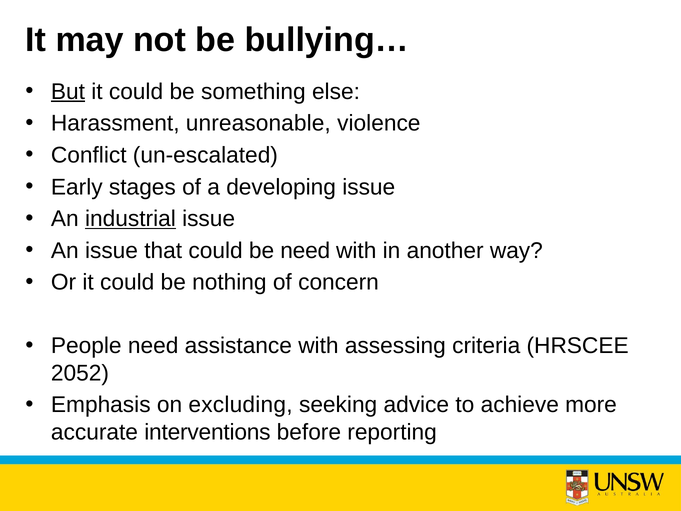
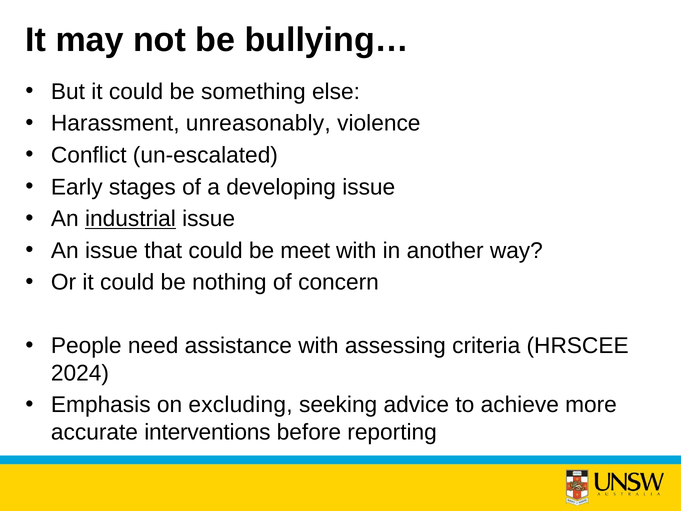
But underline: present -> none
unreasonable: unreasonable -> unreasonably
be need: need -> meet
2052: 2052 -> 2024
